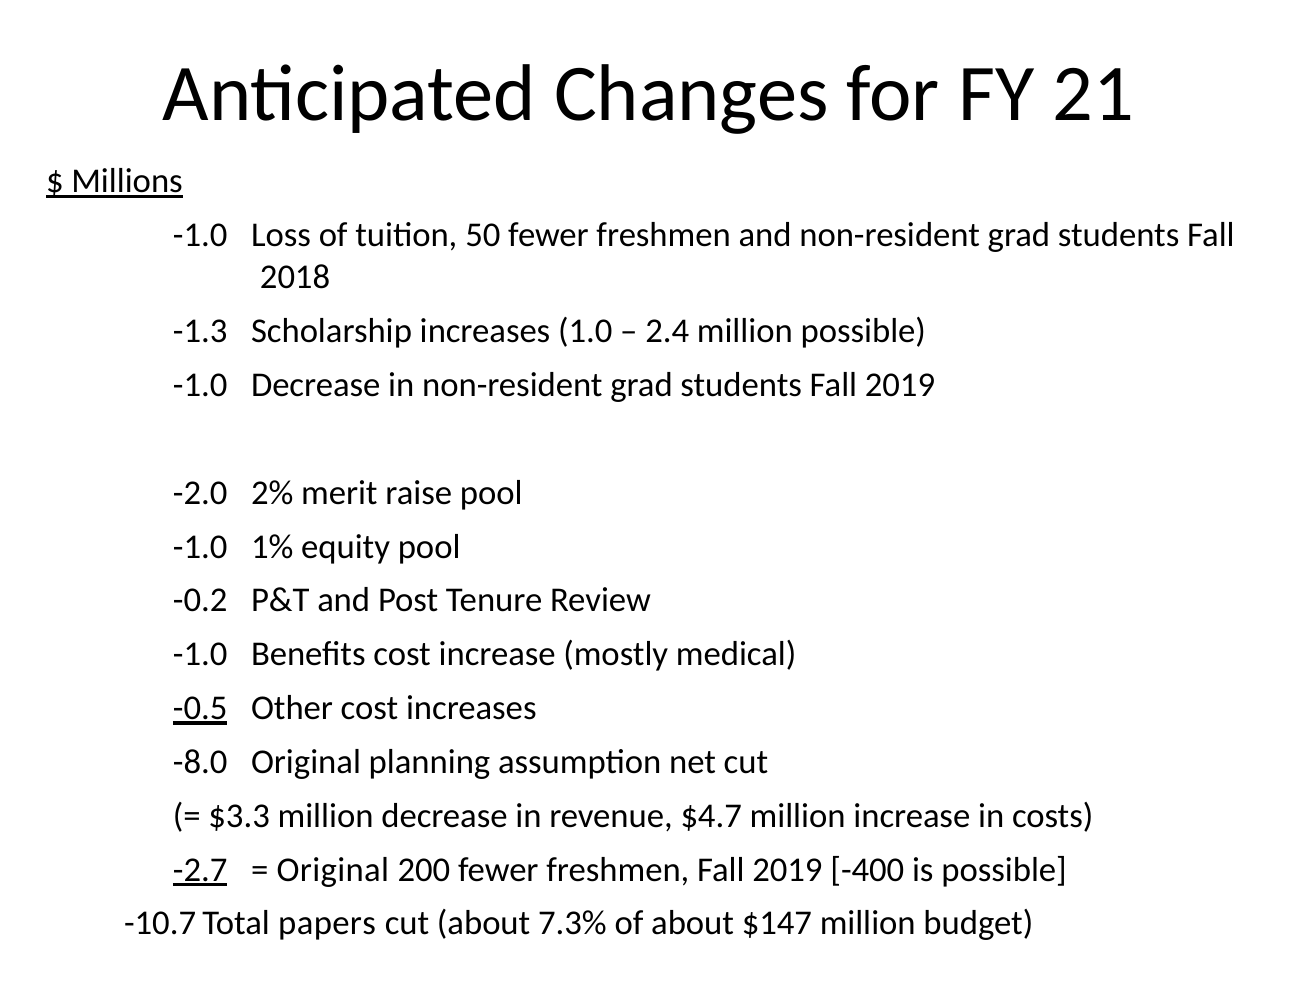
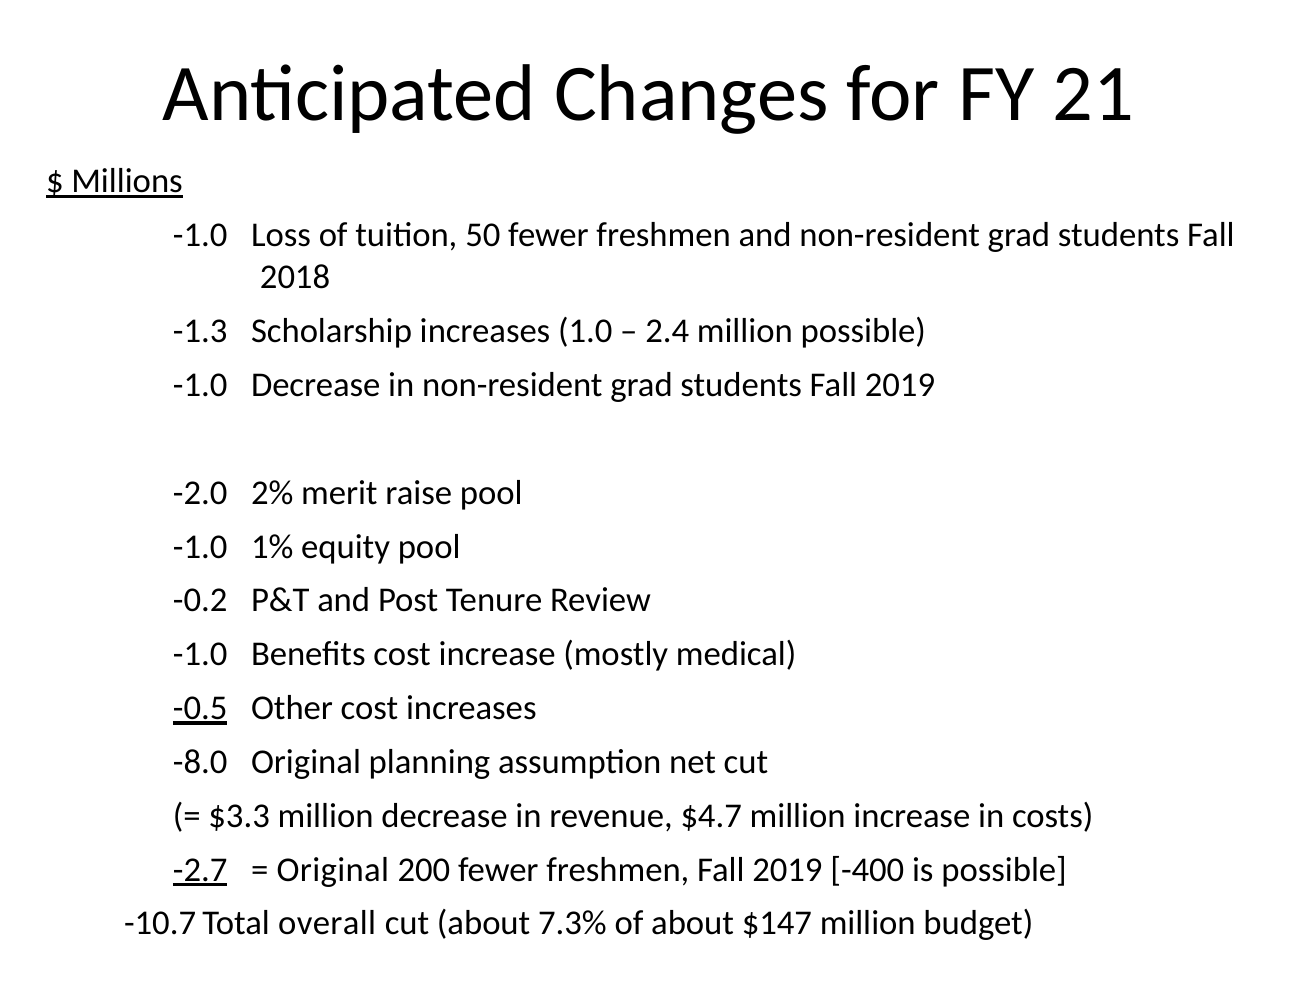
papers: papers -> overall
